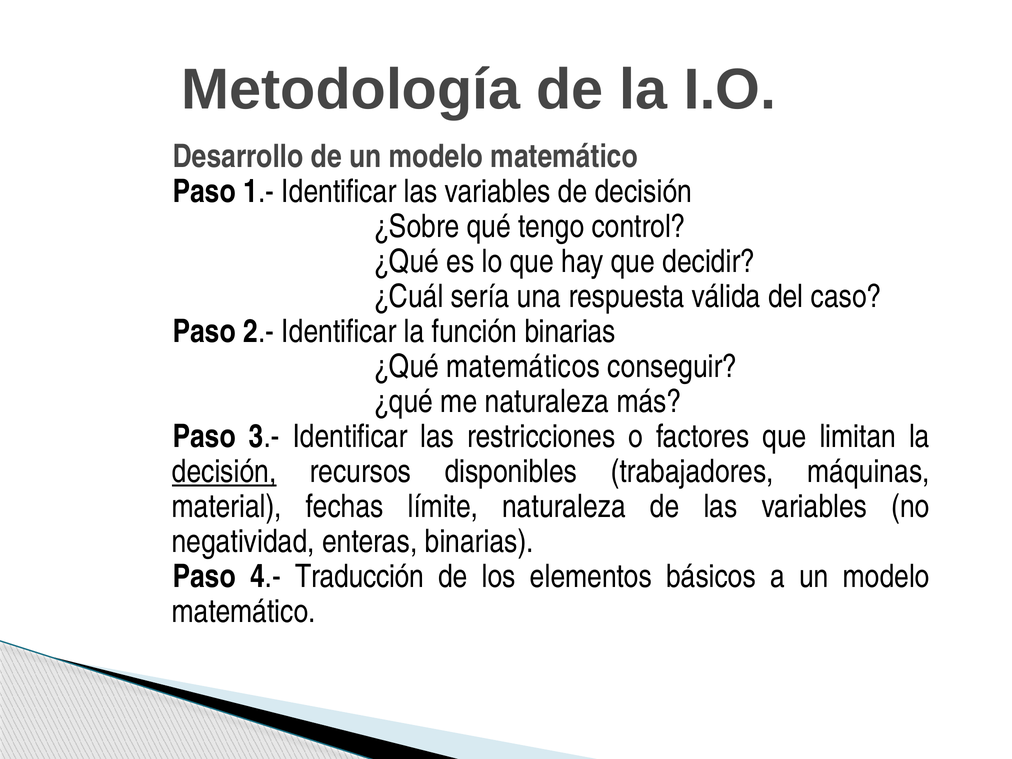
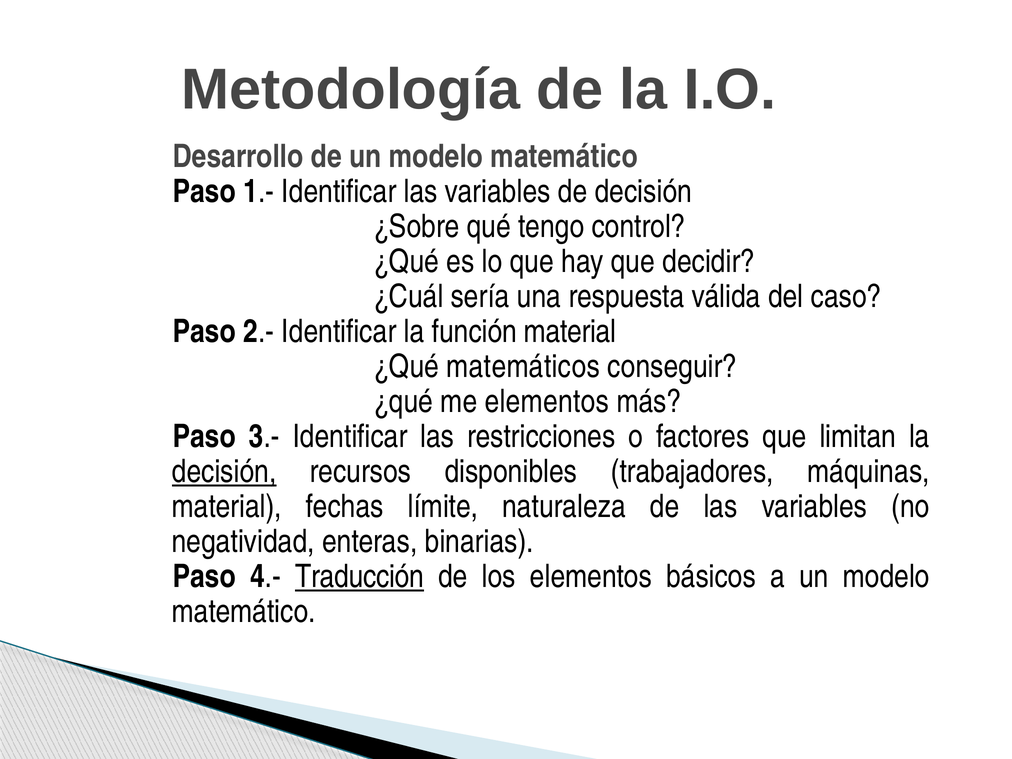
función binarias: binarias -> material
me naturaleza: naturaleza -> elementos
Traducción underline: none -> present
